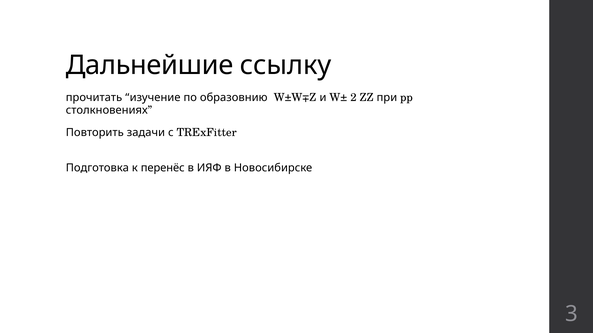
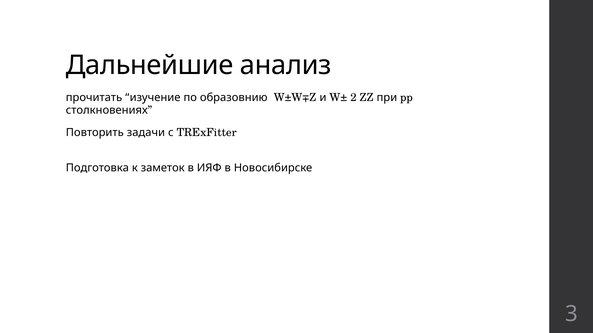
ссылку: ссылку -> анализ
перенёс: перенёс -> заметок
